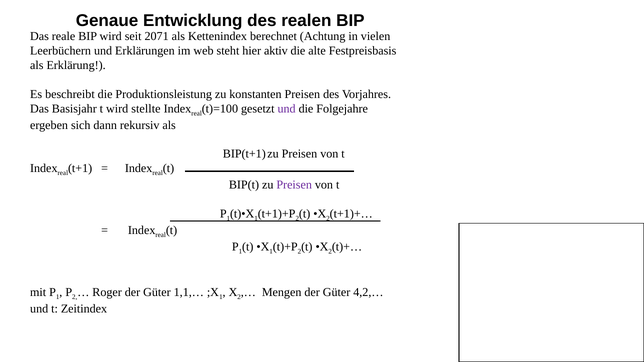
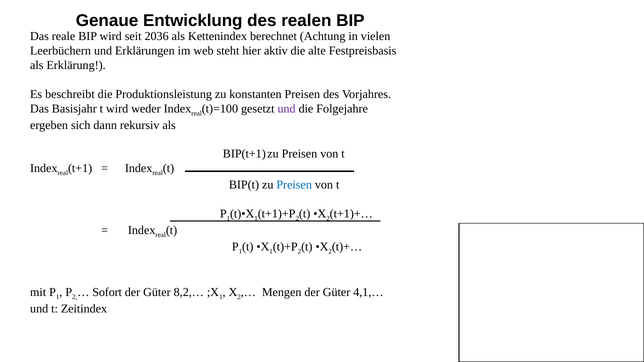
2071: 2071 -> 2036
stellte: stellte -> weder
Preisen at (294, 185) colour: purple -> blue
Roger: Roger -> Sofort
1,1,…: 1,1,… -> 8,2,…
4,2,…: 4,2,… -> 4,1,…
